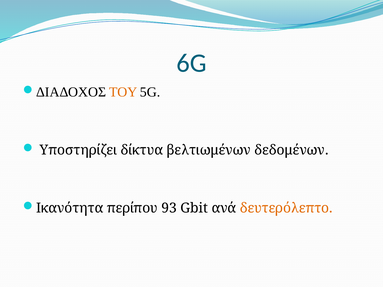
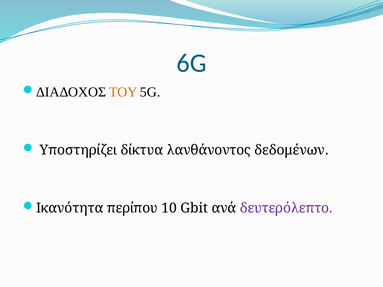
βελτιωμένων: βελτιωμένων -> λανθάνοντος
93: 93 -> 10
δευτερόλεπτο colour: orange -> purple
